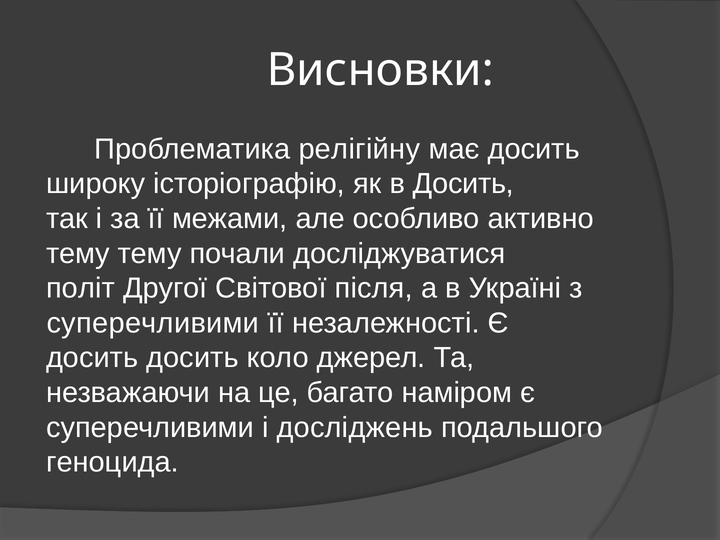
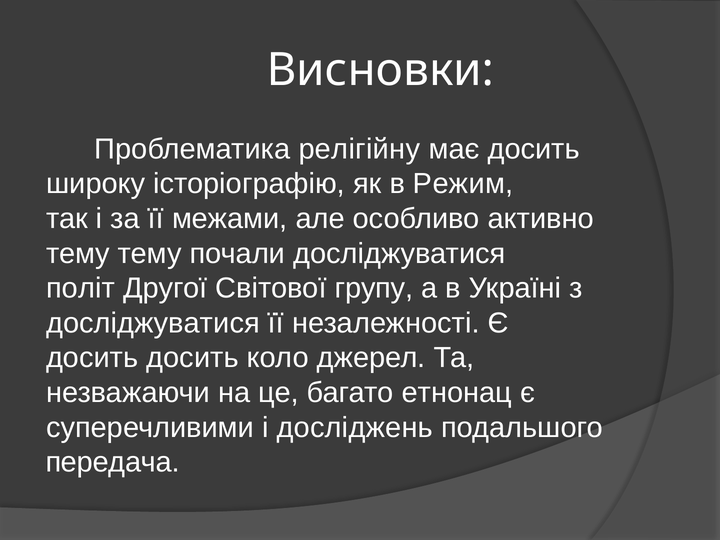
в Досить: Досить -> Режим
після: після -> групу
суперечливими at (153, 323): суперечливими -> досліджуватися
наміром: наміром -> етнонац
геноцида: геноцида -> передача
